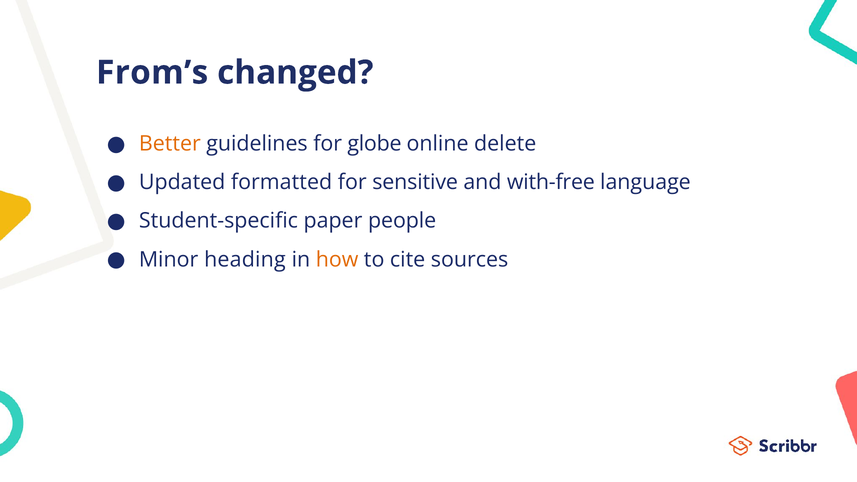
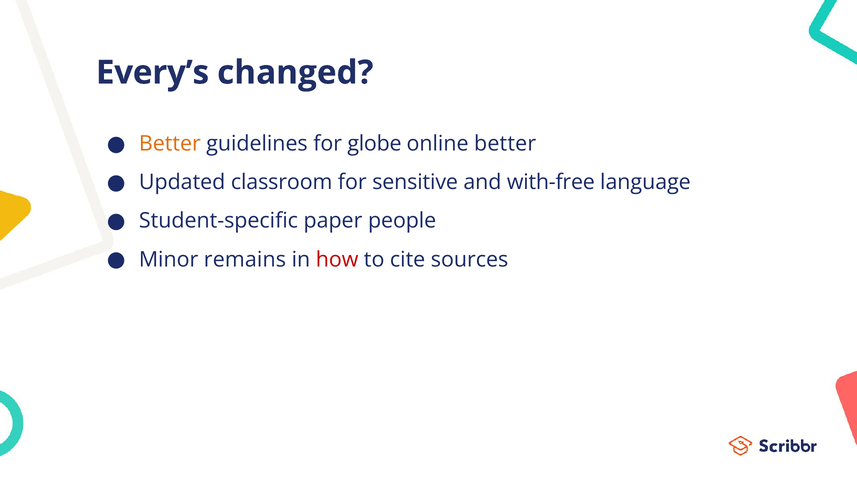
From’s: From’s -> Every’s
online delete: delete -> better
formatted: formatted -> classroom
heading: heading -> remains
how colour: orange -> red
